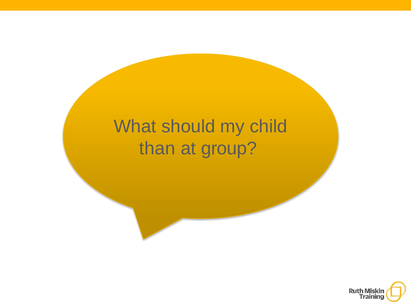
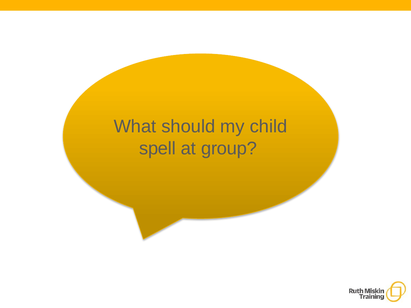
than: than -> spell
